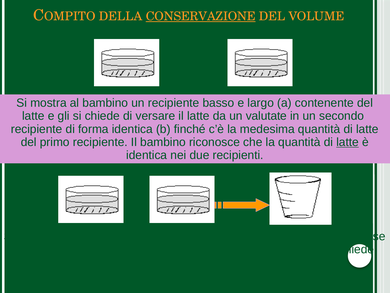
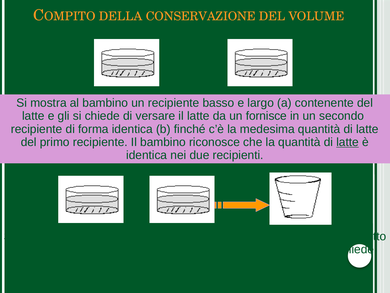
CONSERVAZIONE underline: present -> none
valutate: valutate -> fornisce
diverse: diverse -> conflitto
